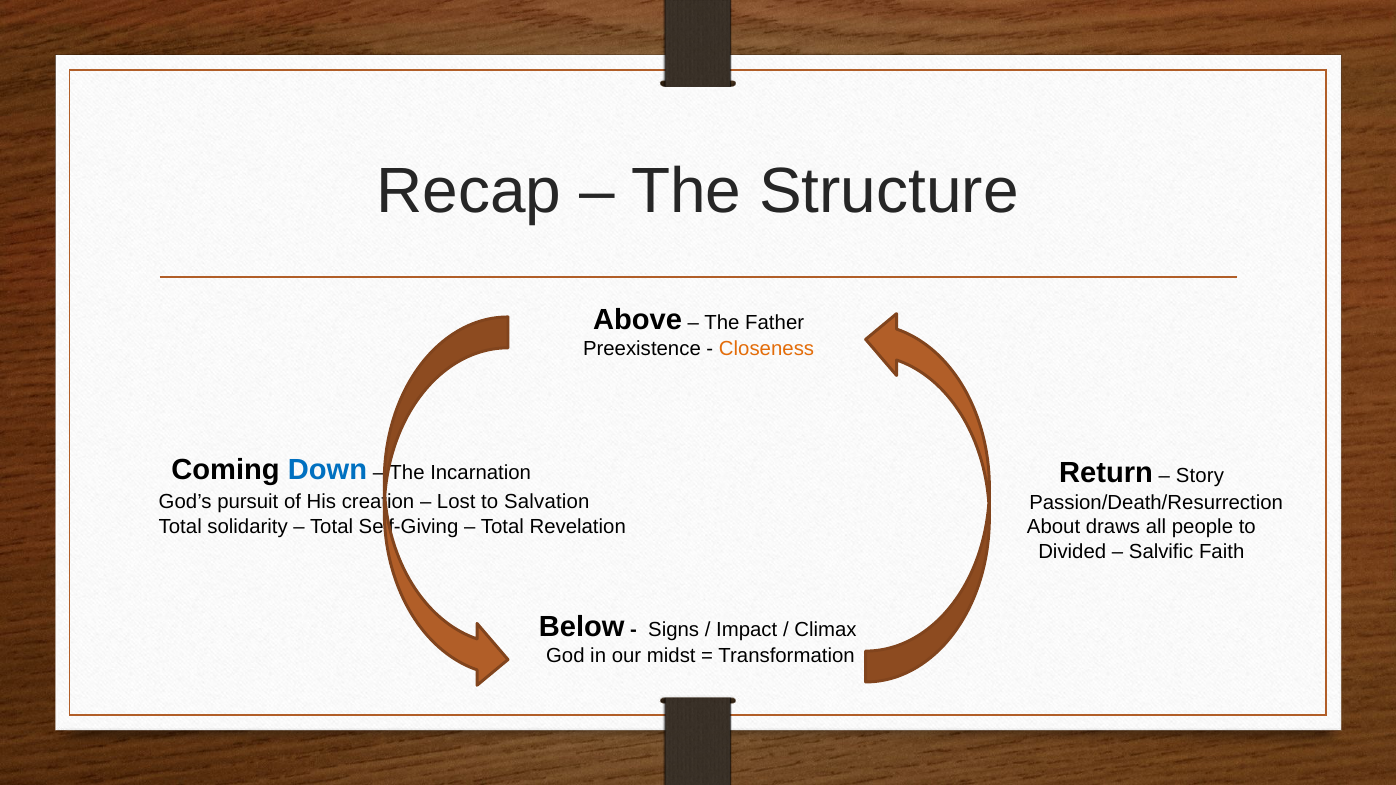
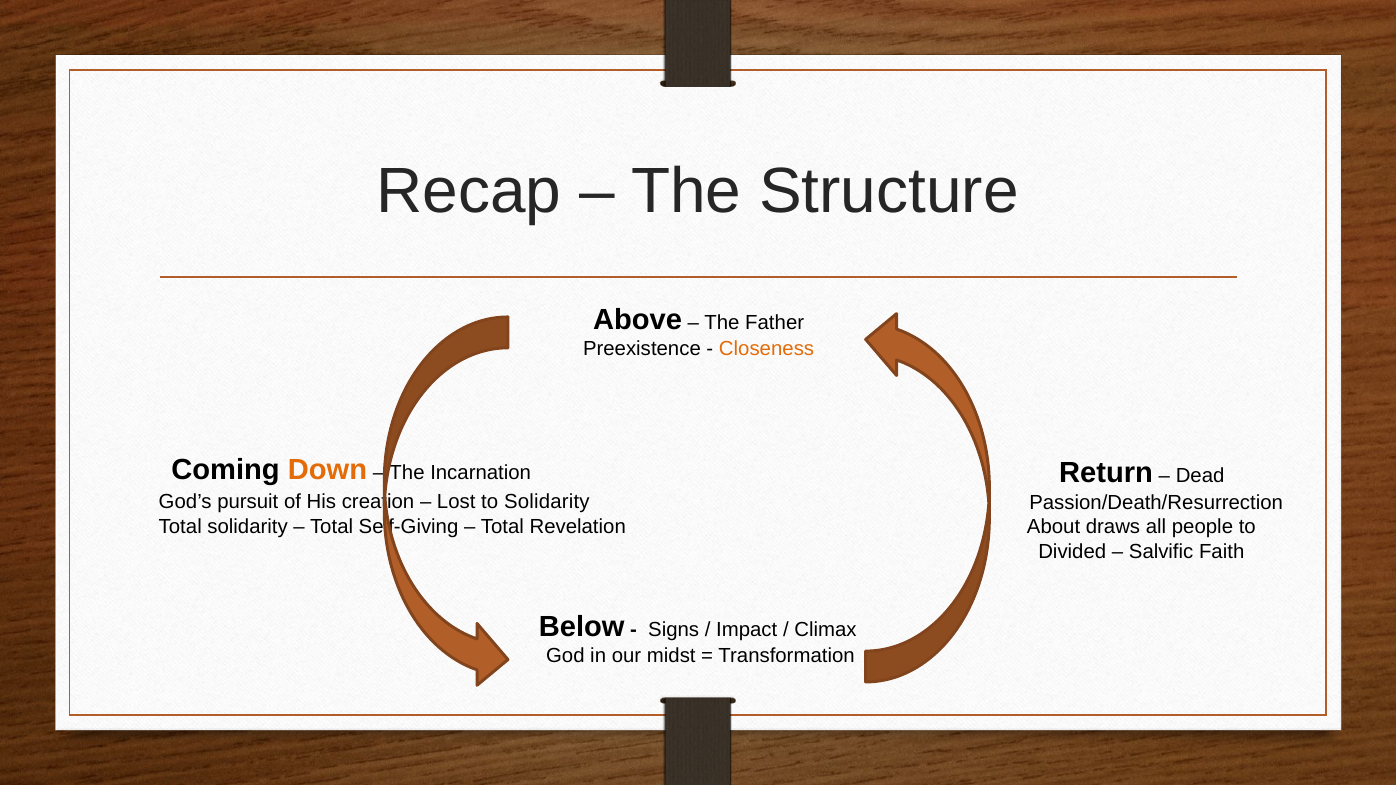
Down colour: blue -> orange
Story: Story -> Dead
Salvation at (547, 502): Salvation -> Solidarity
